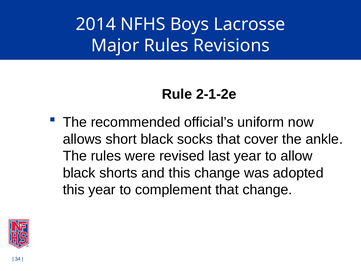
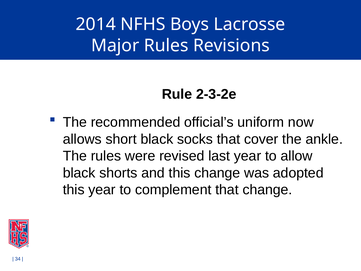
2-1-2e: 2-1-2e -> 2-3-2e
